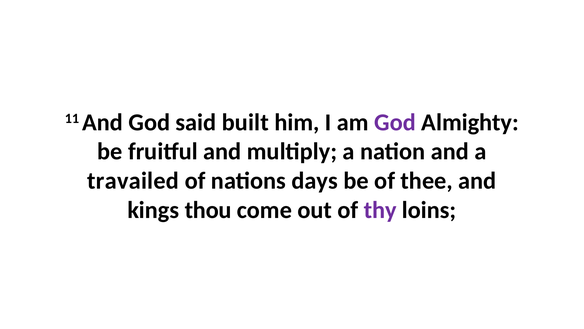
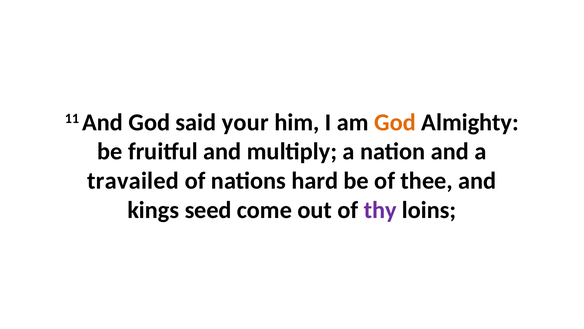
built: built -> your
God at (395, 122) colour: purple -> orange
days: days -> hard
thou: thou -> seed
